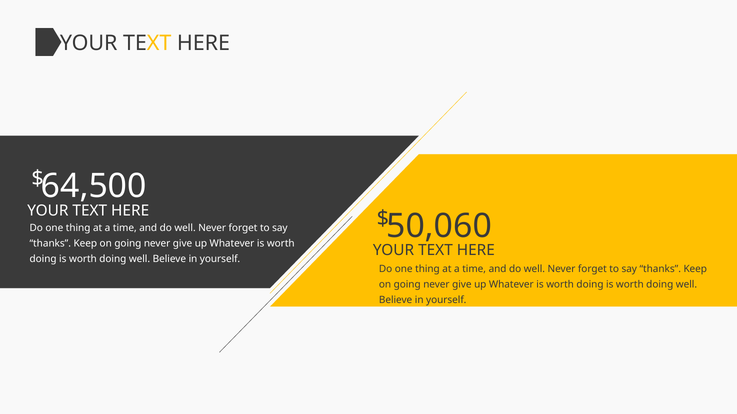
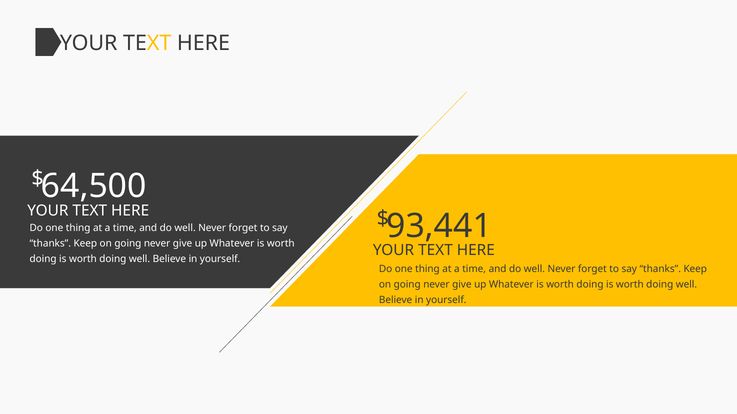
50,060: 50,060 -> 93,441
